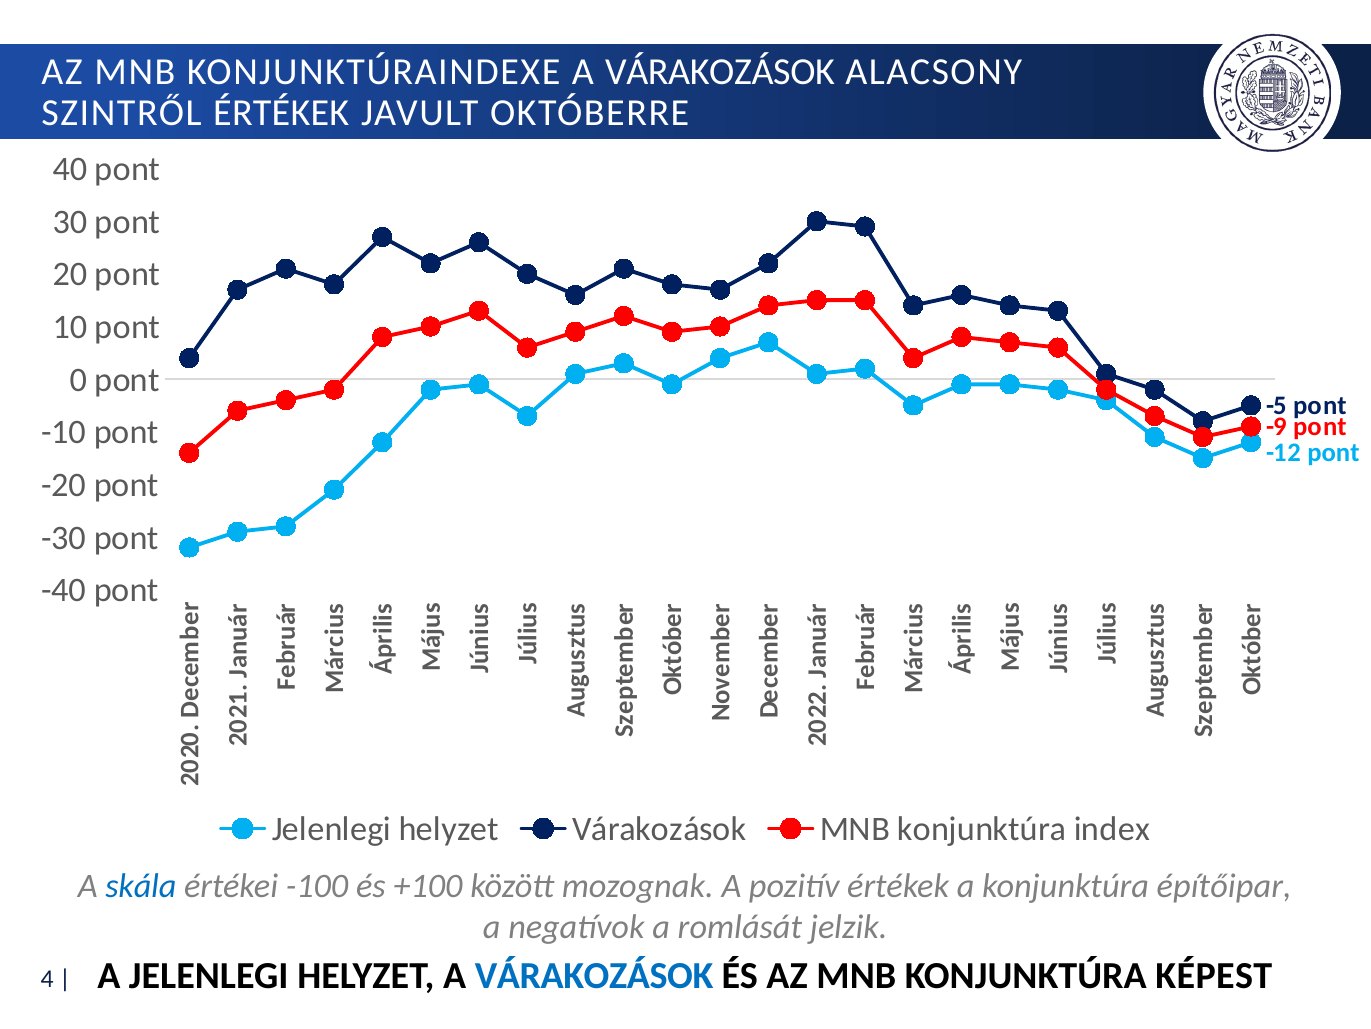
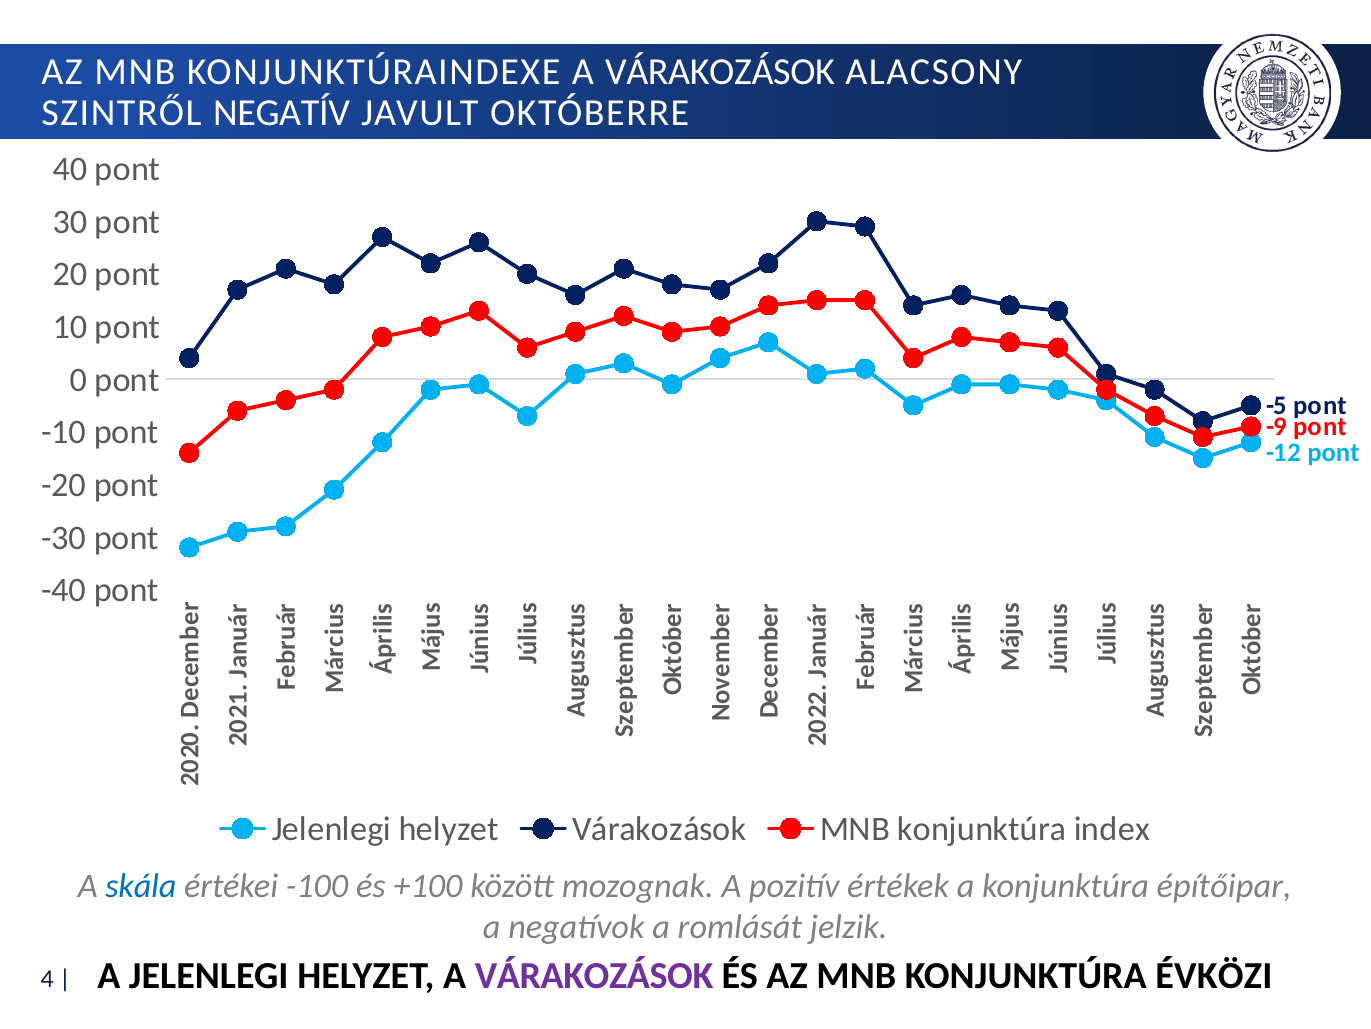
SZINTRŐL ÉRTÉKEK: ÉRTÉKEK -> NEGATÍV
VÁRAKOZÁSOK at (594, 975) colour: blue -> purple
KÉPEST: KÉPEST -> ÉVKÖZI
